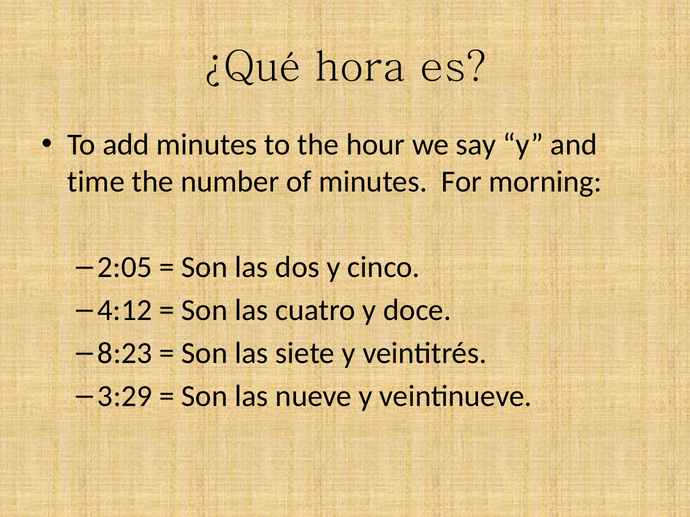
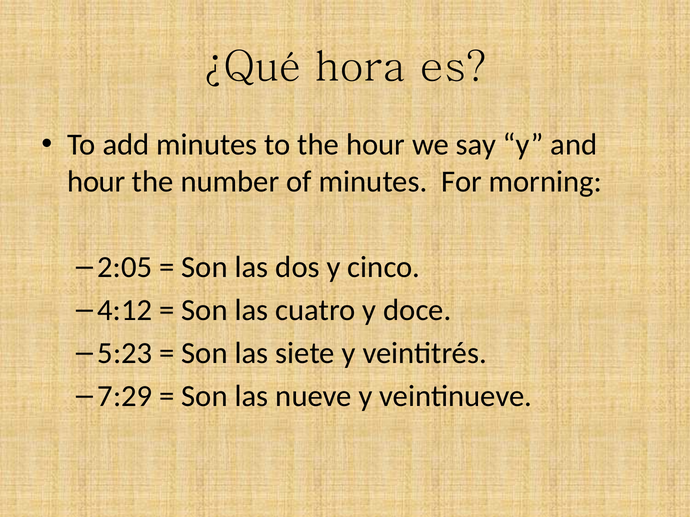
time at (96, 182): time -> hour
8:23: 8:23 -> 5:23
3:29: 3:29 -> 7:29
